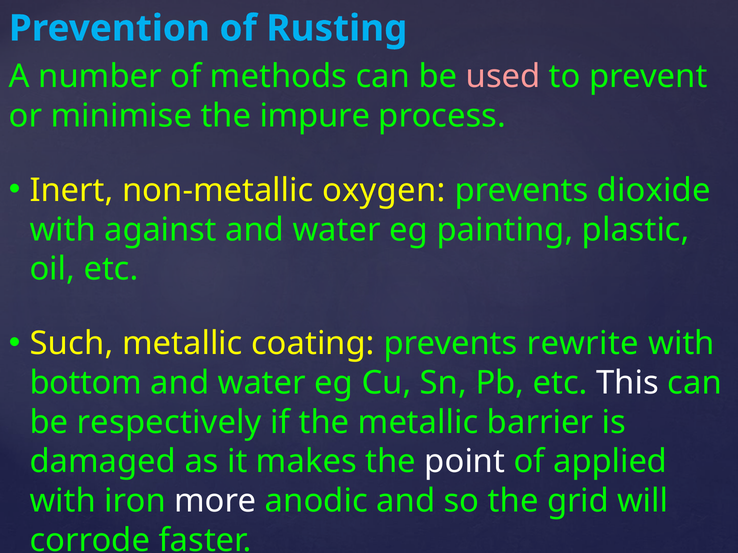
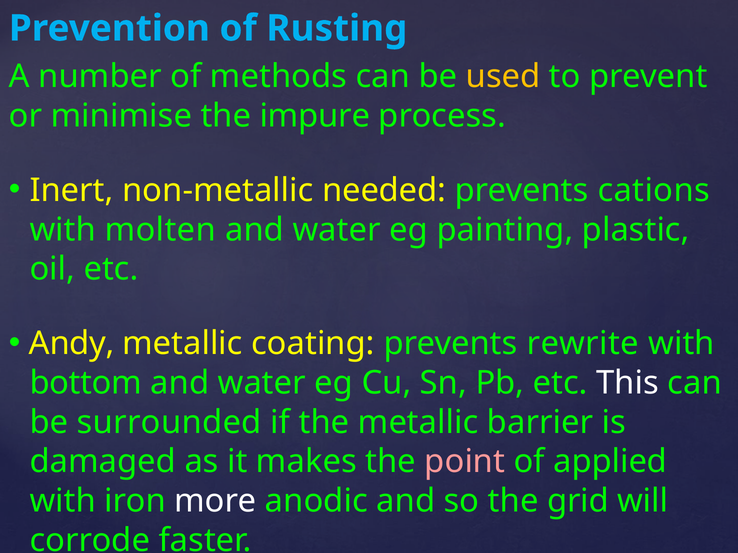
used colour: pink -> yellow
oxygen: oxygen -> needed
dioxide: dioxide -> cations
against: against -> molten
Such: Such -> Andy
respectively: respectively -> surrounded
point colour: white -> pink
